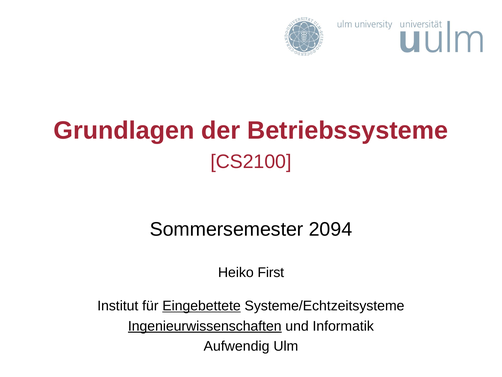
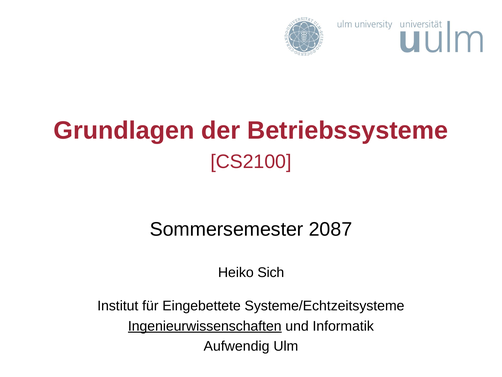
2094: 2094 -> 2087
First: First -> Sich
Eingebettete underline: present -> none
